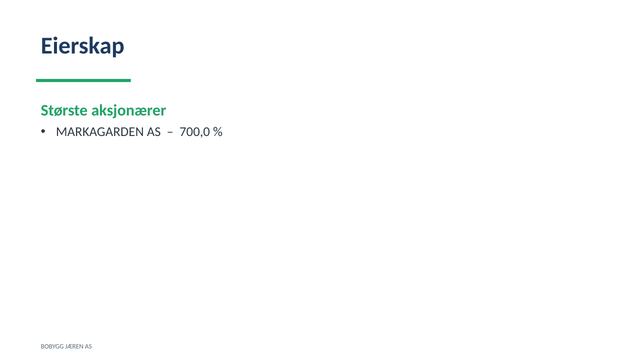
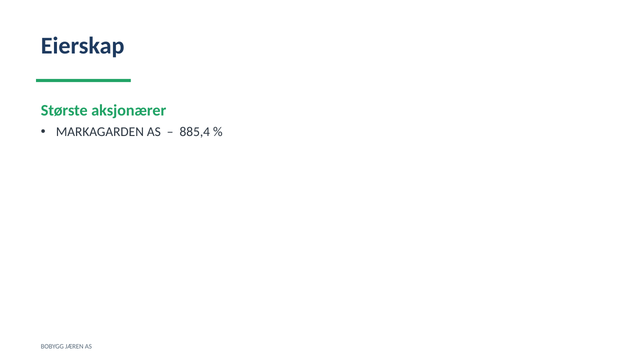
700,0: 700,0 -> 885,4
